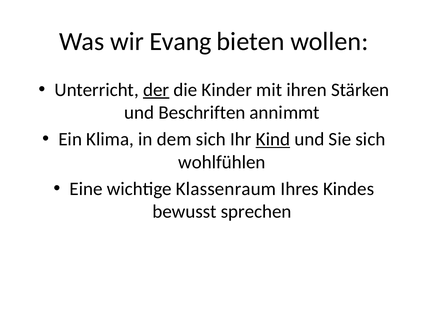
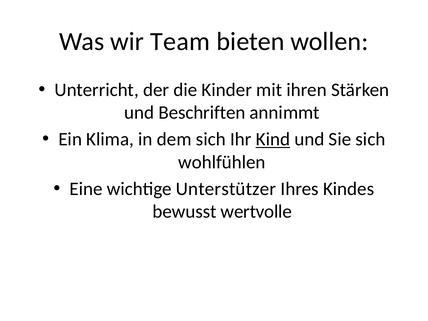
Evang: Evang -> Team
der underline: present -> none
Klassenraum: Klassenraum -> Unterstützer
sprechen: sprechen -> wertvolle
